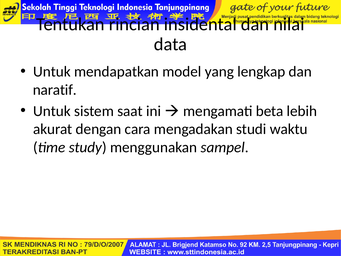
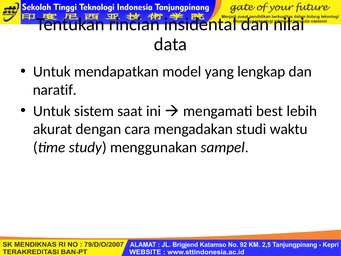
beta: beta -> best
